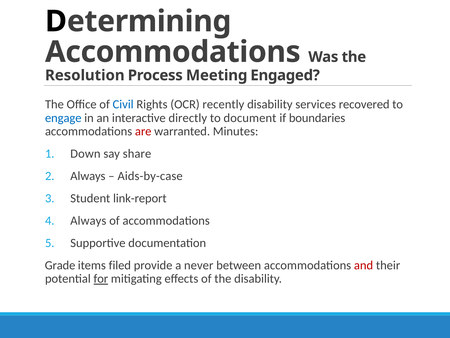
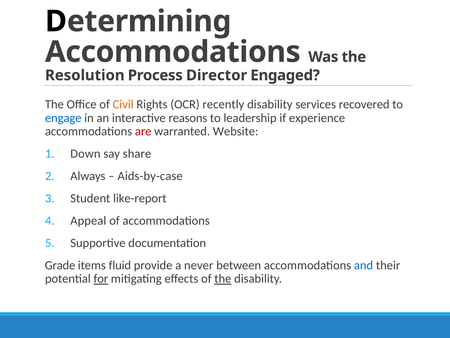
Meeting: Meeting -> Director
Civil colour: blue -> orange
directly: directly -> reasons
document: document -> leadership
boundaries: boundaries -> experience
Minutes: Minutes -> Website
link-report: link-report -> like-report
Always at (88, 220): Always -> Appeal
filed: filed -> fluid
and colour: red -> blue
the at (223, 278) underline: none -> present
